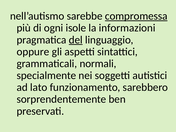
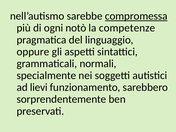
isole: isole -> notò
informazioni: informazioni -> competenze
del underline: present -> none
lato: lato -> lievi
